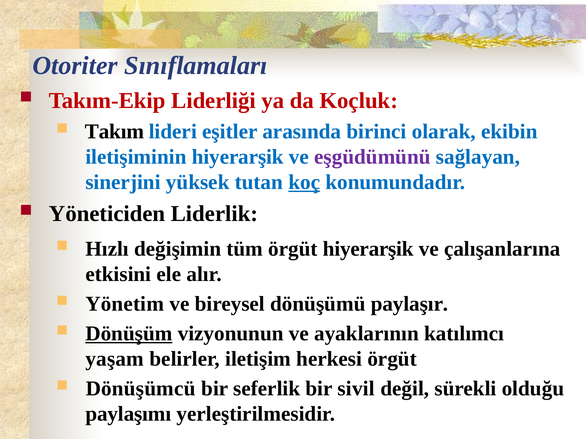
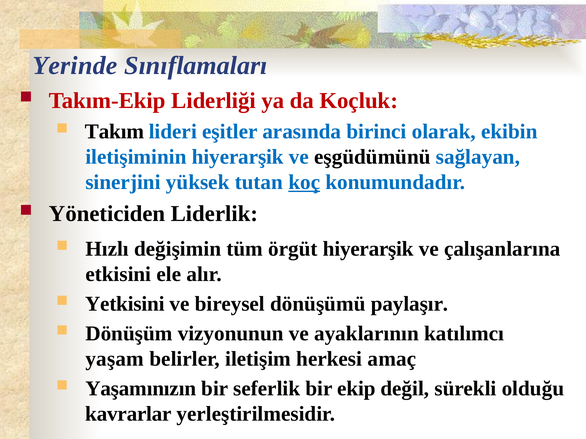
Otoriter: Otoriter -> Yerinde
eşgüdümünü colour: purple -> black
Yönetim: Yönetim -> Yetkisini
Dönüşüm underline: present -> none
herkesi örgüt: örgüt -> amaç
Dönüşümcü: Dönüşümcü -> Yaşamınızın
sivil: sivil -> ekip
paylaşımı: paylaşımı -> kavrarlar
